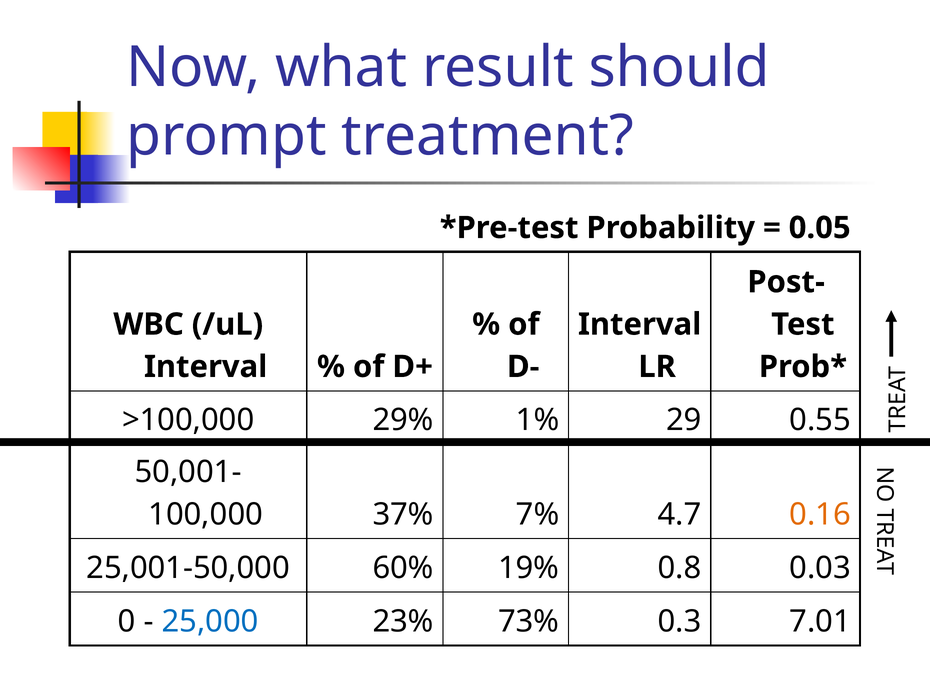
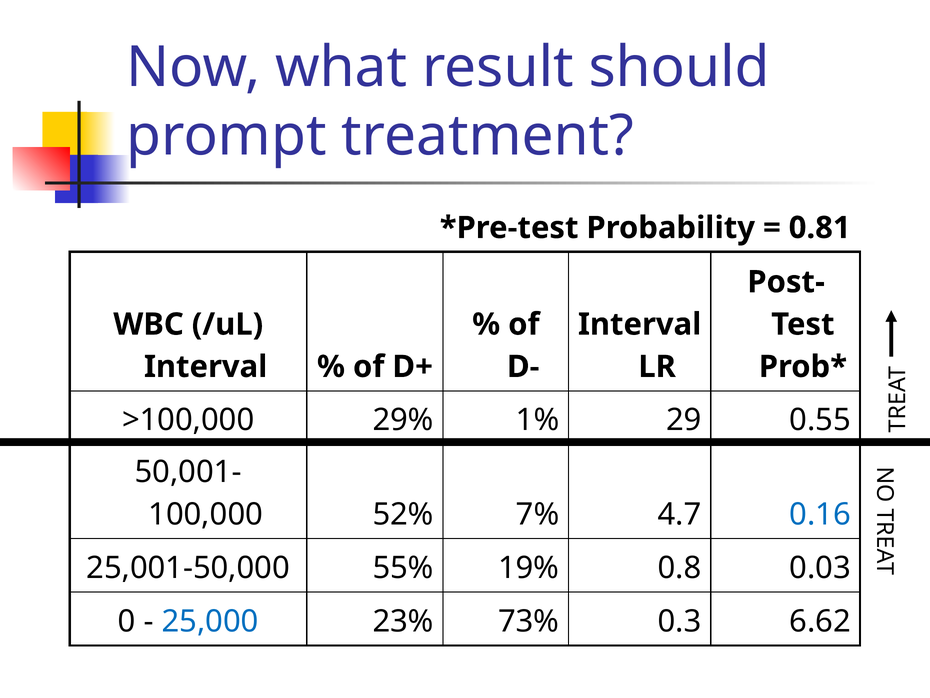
0.05: 0.05 -> 0.81
37%: 37% -> 52%
0.16 colour: orange -> blue
60%: 60% -> 55%
7.01: 7.01 -> 6.62
